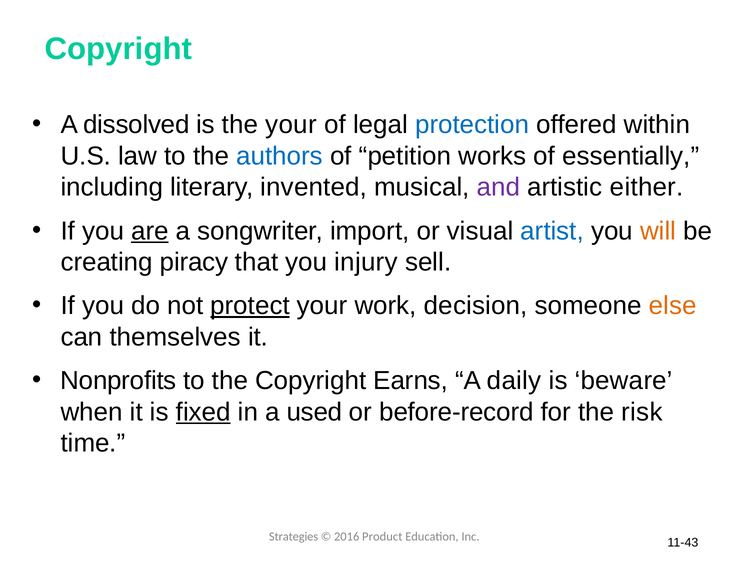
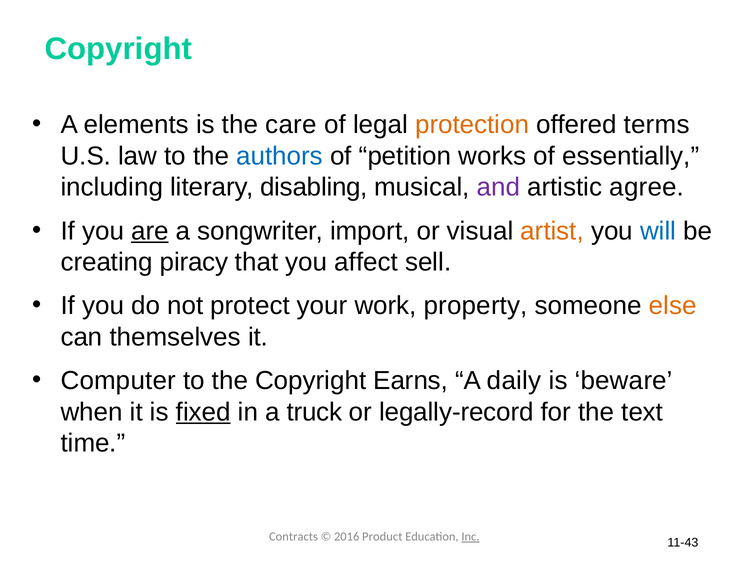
dissolved: dissolved -> elements
the your: your -> care
protection colour: blue -> orange
within: within -> terms
invented: invented -> disabling
either: either -> agree
artist colour: blue -> orange
will colour: orange -> blue
injury: injury -> affect
protect underline: present -> none
decision: decision -> property
Nonprofits: Nonprofits -> Computer
used: used -> truck
before-record: before-record -> legally-record
risk: risk -> text
Strategies: Strategies -> Contracts
Inc underline: none -> present
